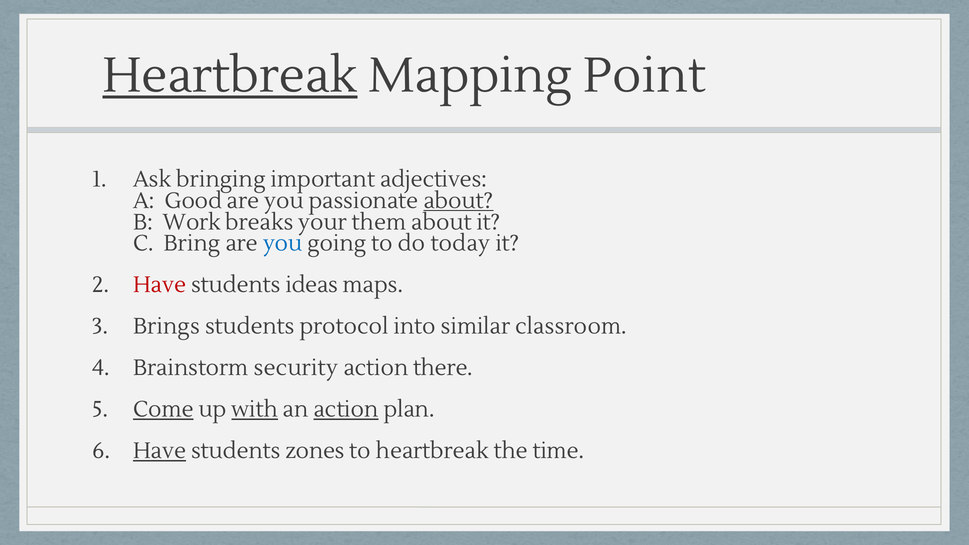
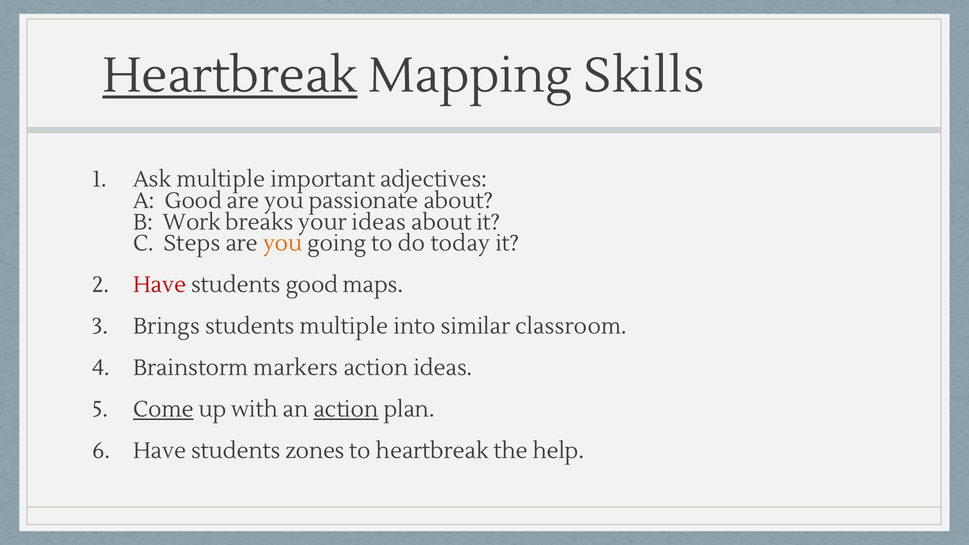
Point: Point -> Skills
Ask bringing: bringing -> multiple
about at (458, 201) underline: present -> none
your them: them -> ideas
Bring: Bring -> Steps
you at (283, 244) colour: blue -> orange
students ideas: ideas -> good
students protocol: protocol -> multiple
security: security -> markers
action there: there -> ideas
with underline: present -> none
Have at (160, 451) underline: present -> none
time: time -> help
